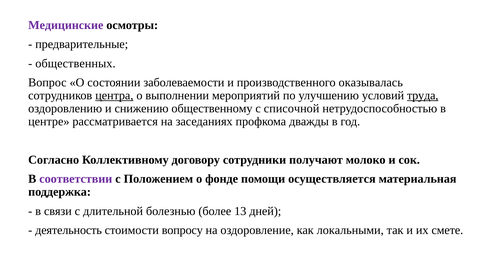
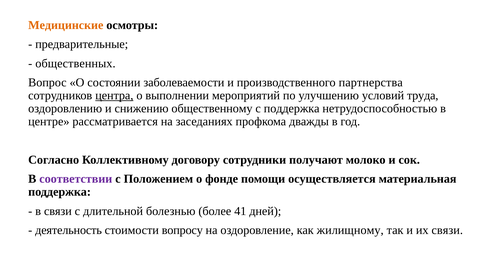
Медицинские colour: purple -> orange
оказывалась: оказывалась -> партнерства
труда underline: present -> none
с списочной: списочной -> поддержка
13: 13 -> 41
локальными: локальными -> жилищному
их смете: смете -> связи
